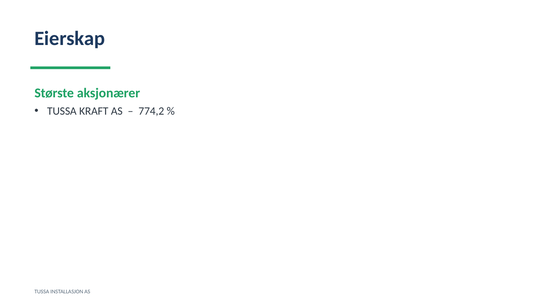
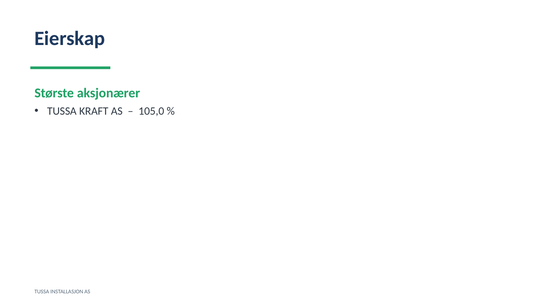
774,2: 774,2 -> 105,0
